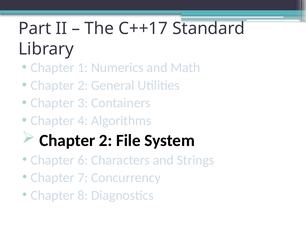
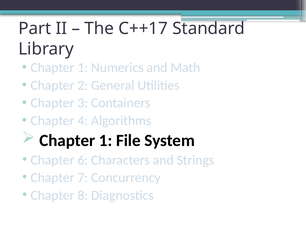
2 at (106, 140): 2 -> 1
